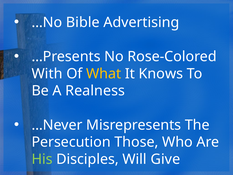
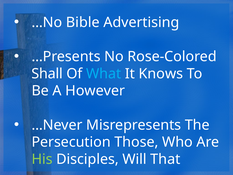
With: With -> Shall
What colour: yellow -> light blue
Realness: Realness -> However
Give: Give -> That
